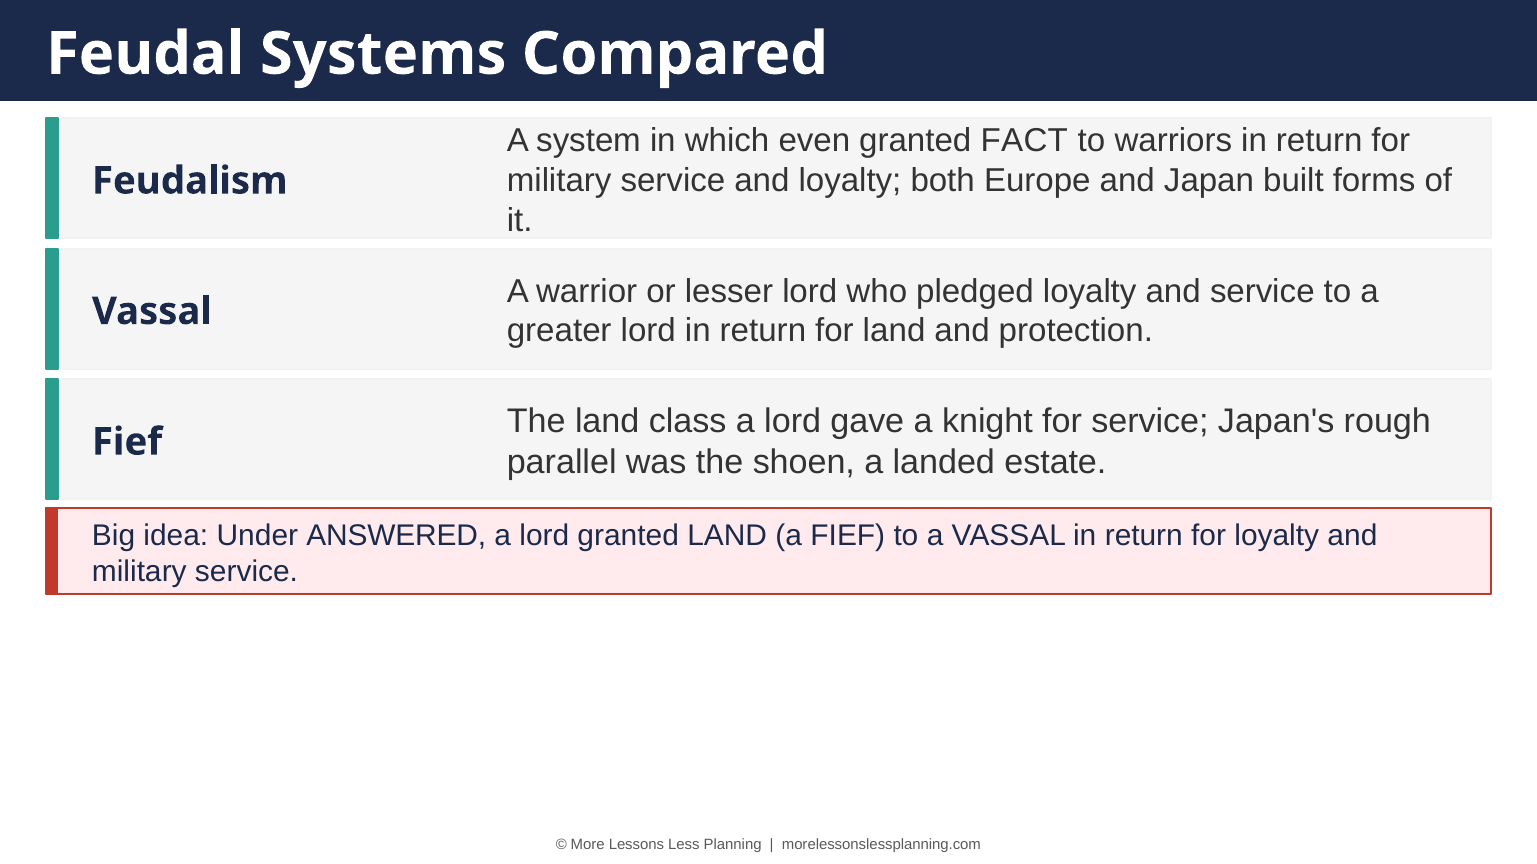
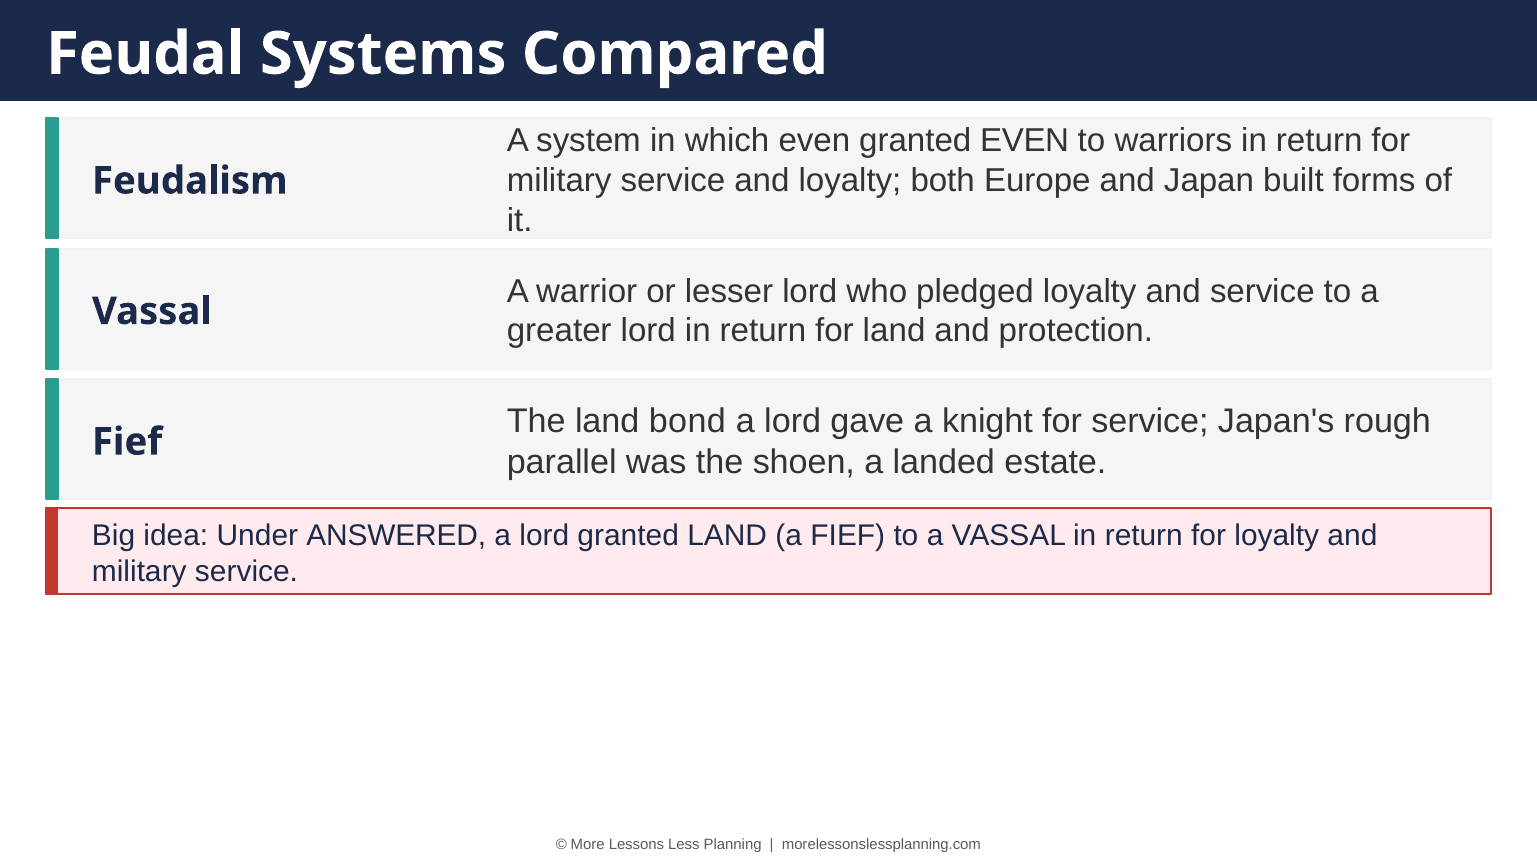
granted FACT: FACT -> EVEN
class: class -> bond
